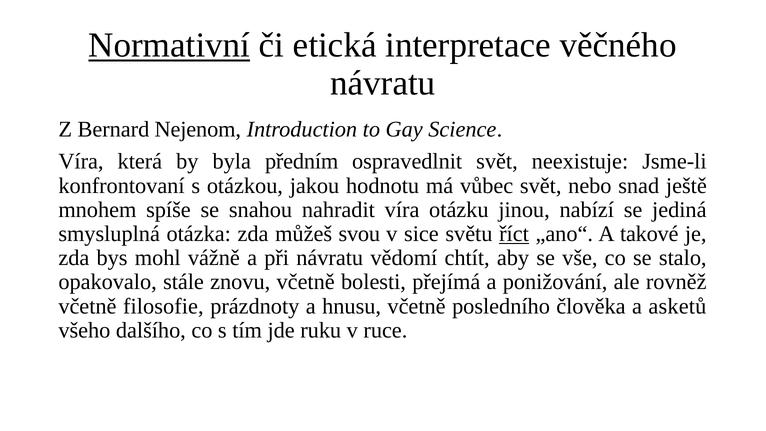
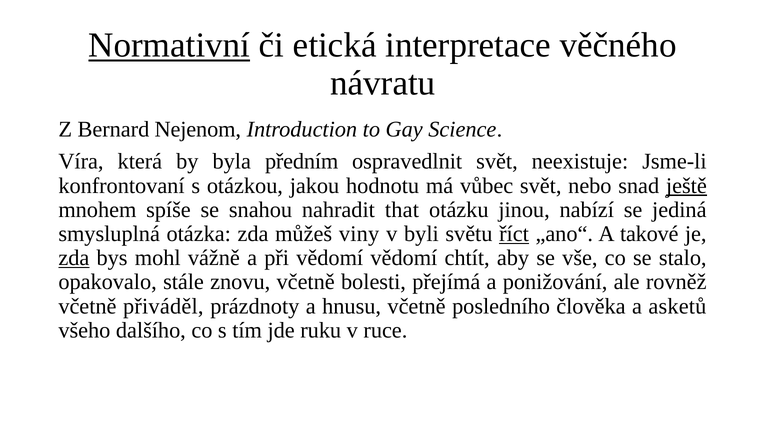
ještě underline: none -> present
nahradit víra: víra -> that
svou: svou -> viny
sice: sice -> byli
zda at (74, 258) underline: none -> present
při návratu: návratu -> vědomí
filosofie: filosofie -> přiváděl
